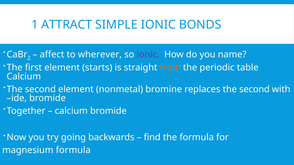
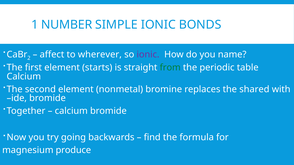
ATTRACT: ATTRACT -> NUMBER
from colour: orange -> green
replaces the second: second -> shared
magnesium formula: formula -> produce
